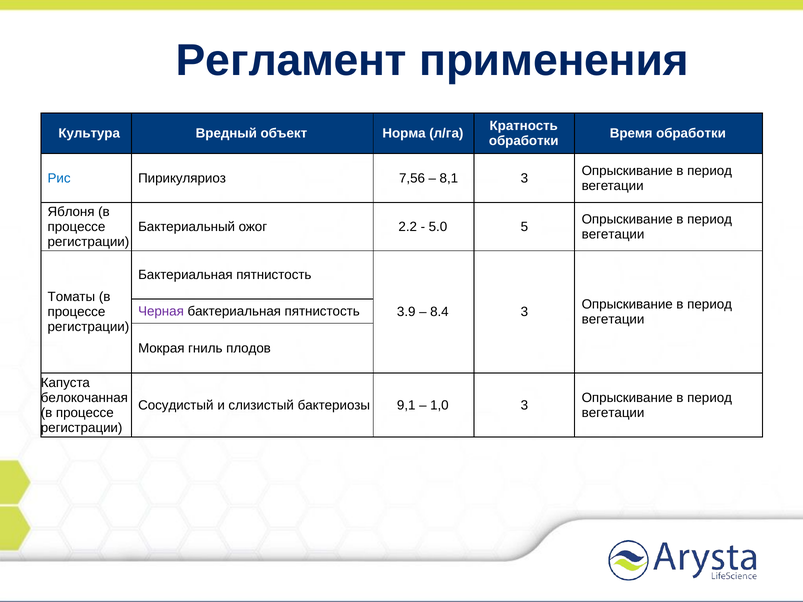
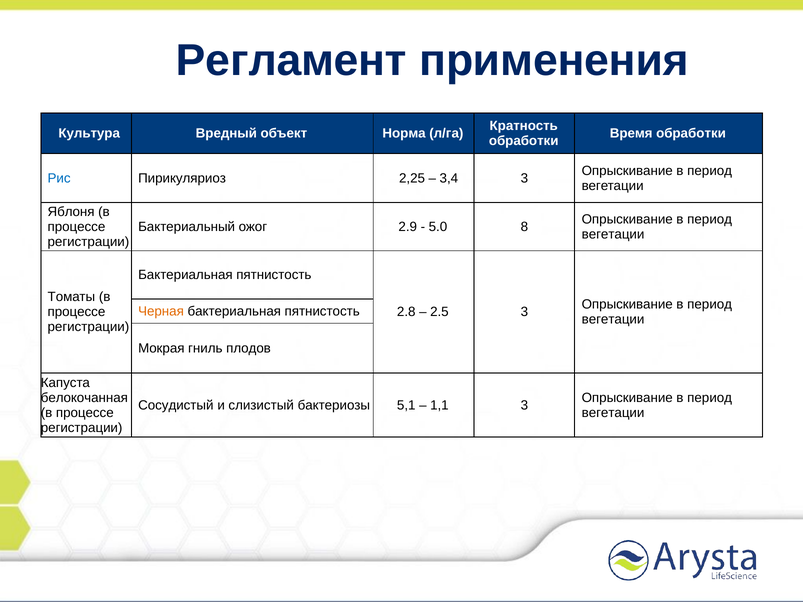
7,56: 7,56 -> 2,25
8,1: 8,1 -> 3,4
2.2: 2.2 -> 2.9
5: 5 -> 8
Черная colour: purple -> orange
3.9: 3.9 -> 2.8
8.4: 8.4 -> 2.5
9,1: 9,1 -> 5,1
1,0: 1,0 -> 1,1
